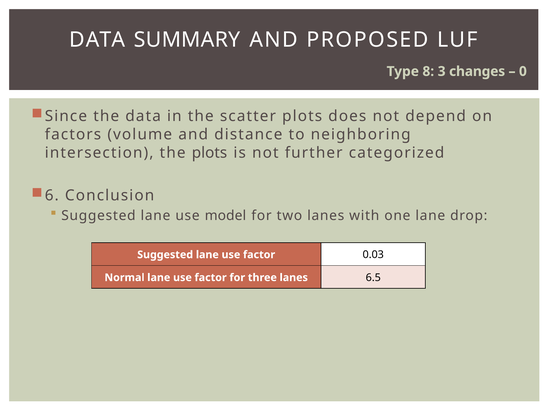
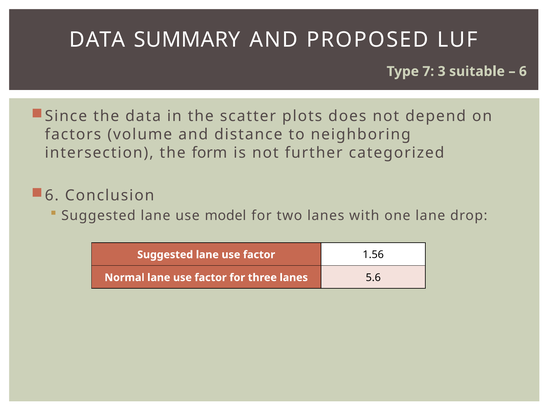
8: 8 -> 7
changes: changes -> suitable
0 at (523, 71): 0 -> 6
the plots: plots -> form
0.03: 0.03 -> 1.56
6.5: 6.5 -> 5.6
